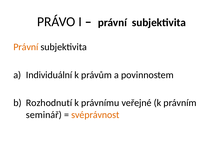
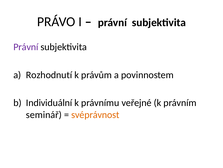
Právní at (26, 47) colour: orange -> purple
Individuální: Individuální -> Rozhodnutí
Rozhodnutí: Rozhodnutí -> Individuální
